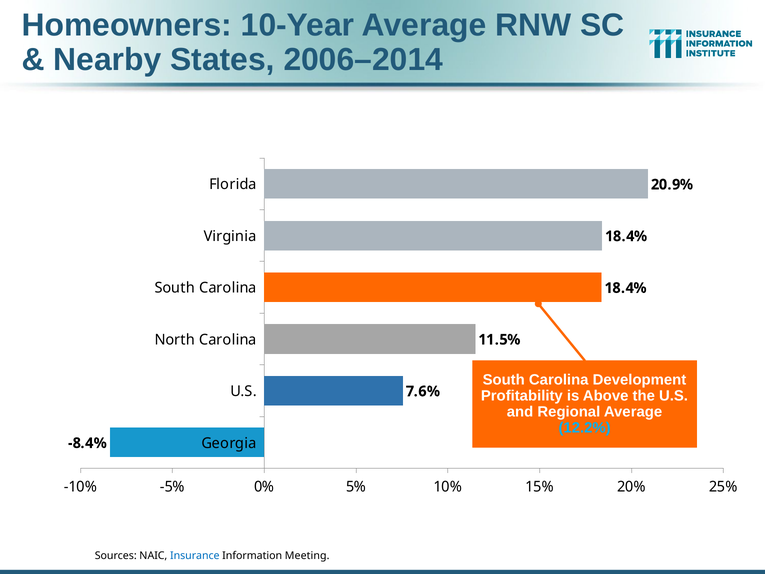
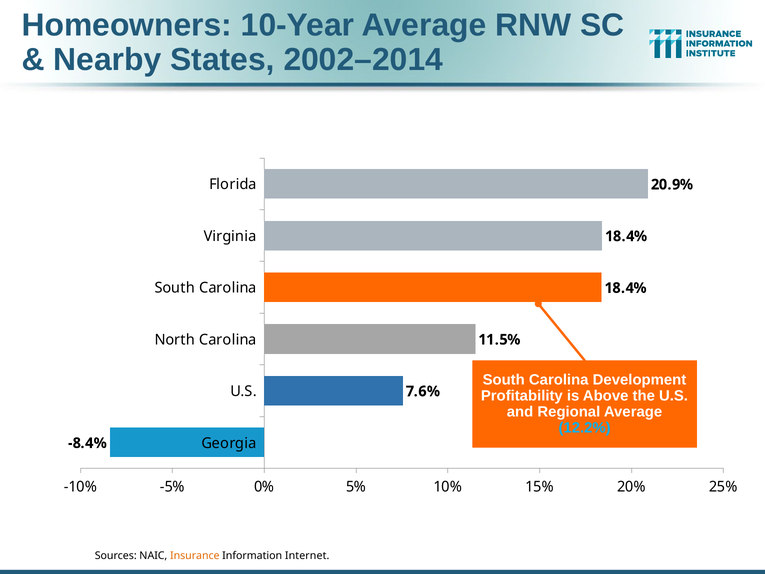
2006–2014: 2006–2014 -> 2002–2014
Insurance colour: blue -> orange
Meeting: Meeting -> Internet
